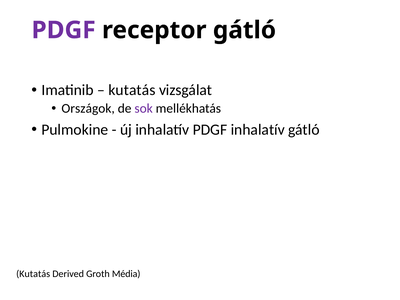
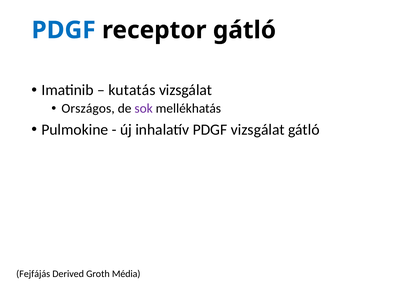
PDGF at (64, 30) colour: purple -> blue
Országok: Országok -> Országos
PDGF inhalatív: inhalatív -> vizsgálat
Kutatás at (33, 274): Kutatás -> Fejfájás
